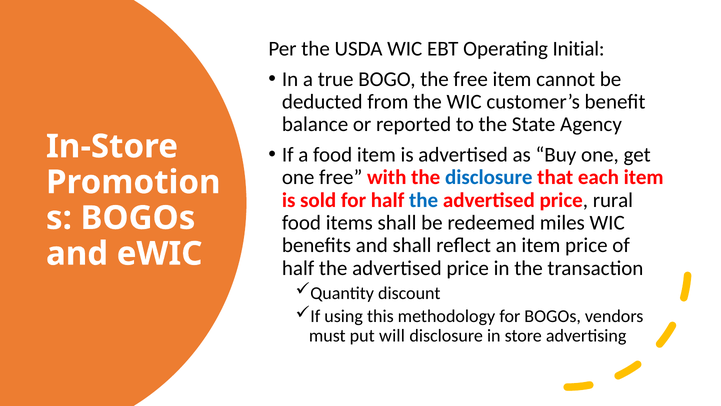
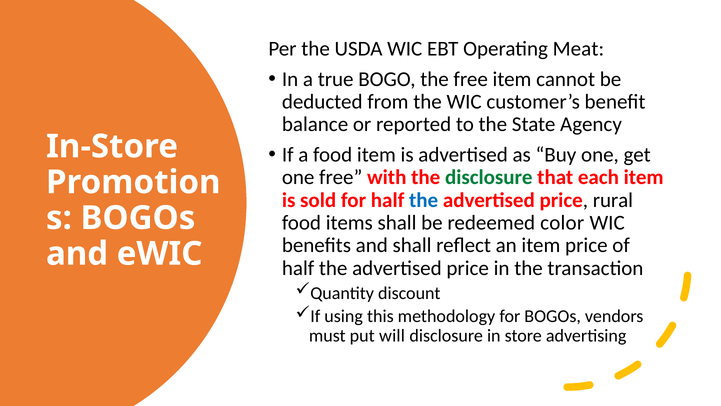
Initial: Initial -> Meat
disclosure at (489, 177) colour: blue -> green
miles: miles -> color
